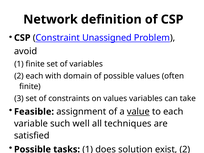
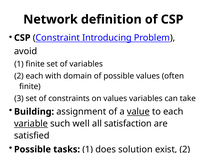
Unassigned: Unassigned -> Introducing
Feasible: Feasible -> Building
variable underline: none -> present
techniques: techniques -> satisfaction
